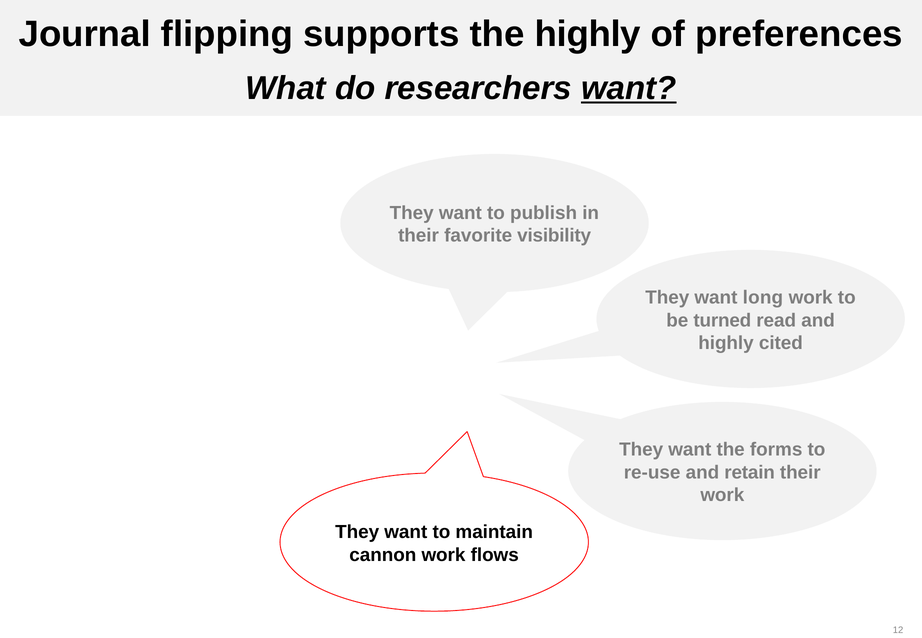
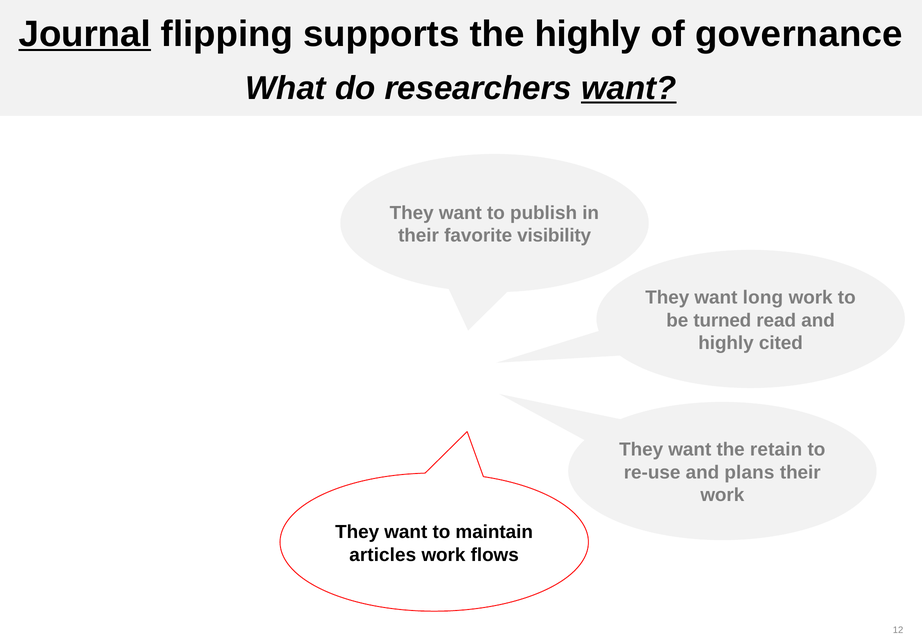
Journal underline: none -> present
preferences: preferences -> governance
forms: forms -> retain
retain: retain -> plans
cannon: cannon -> articles
